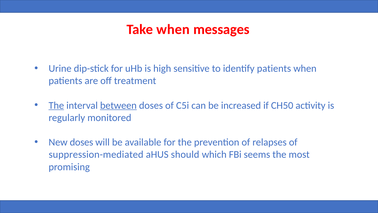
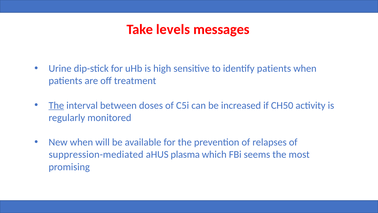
Take when: when -> levels
between underline: present -> none
New doses: doses -> when
should: should -> plasma
